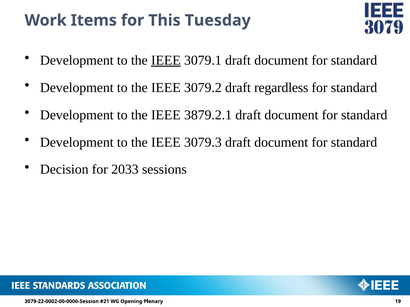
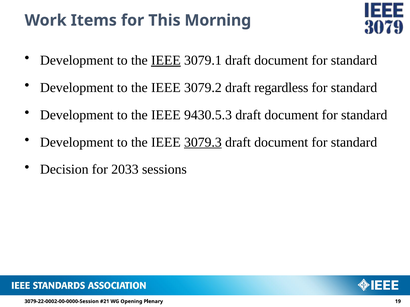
Tuesday: Tuesday -> Morning
3879.2.1: 3879.2.1 -> 9430.5.3
3079.3 underline: none -> present
